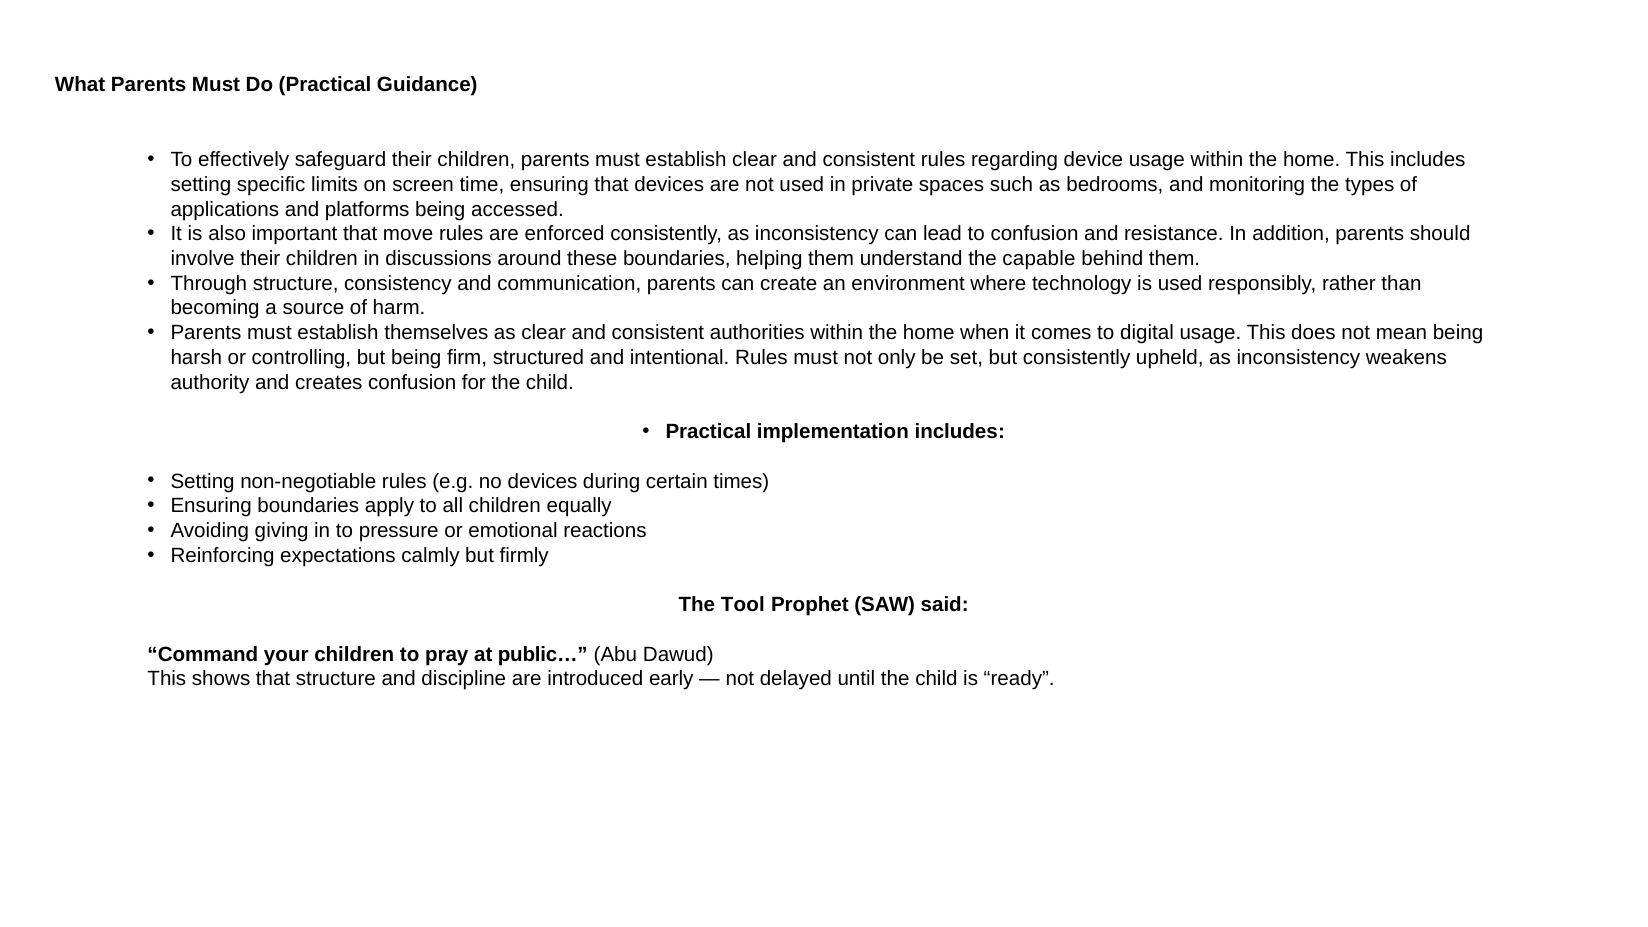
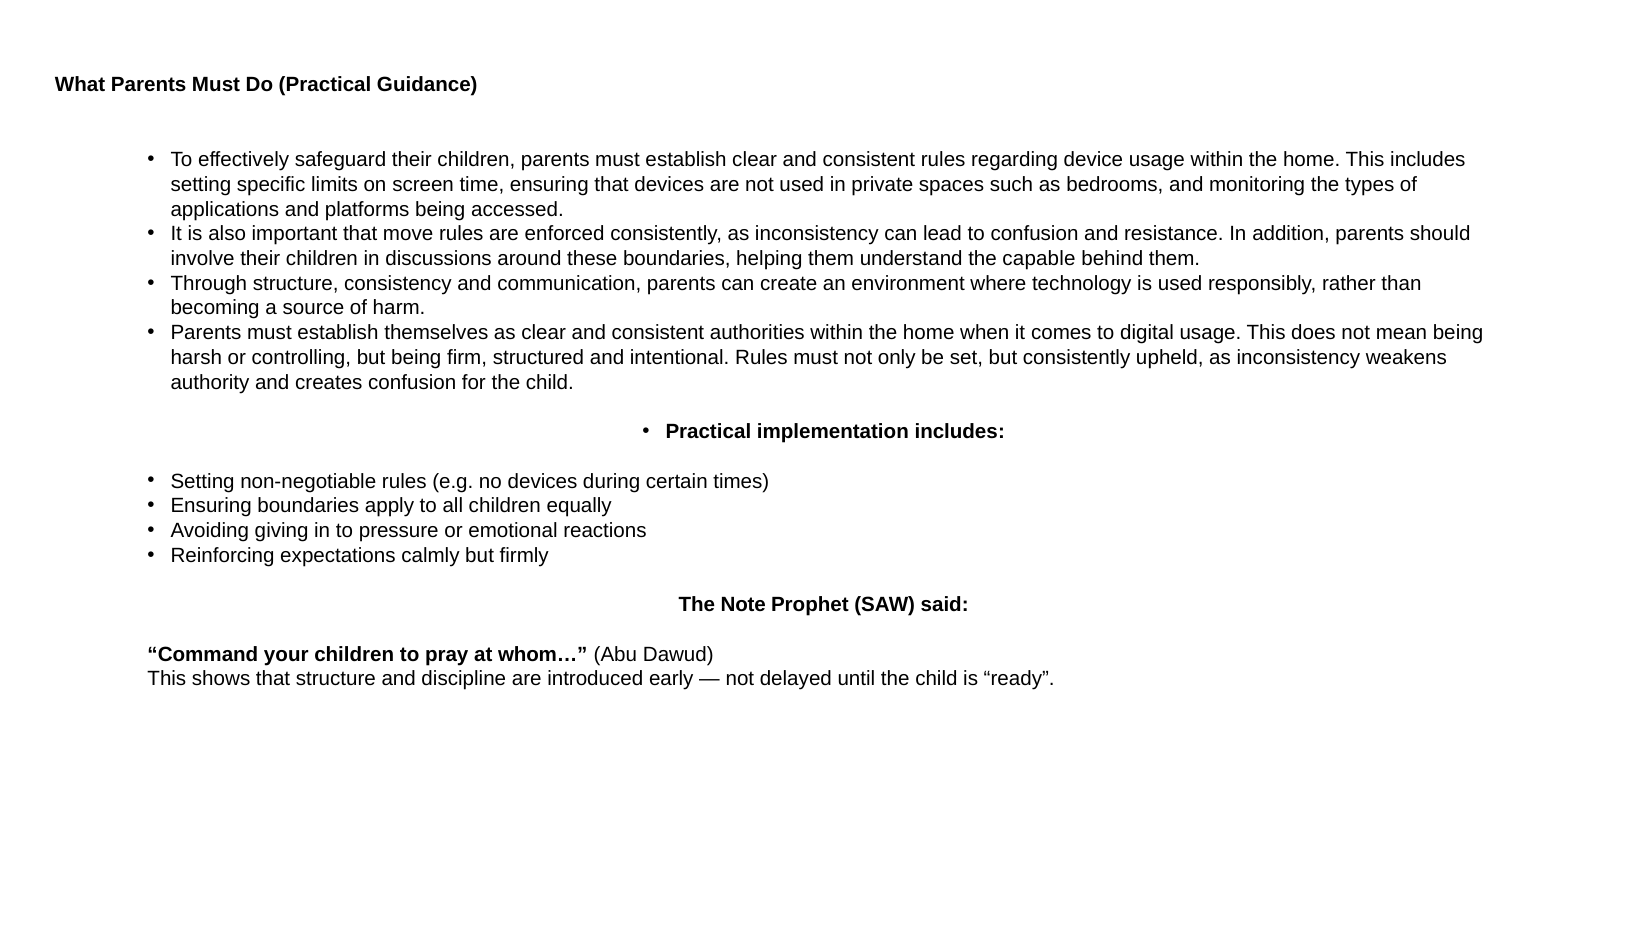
Tool: Tool -> Note
public…: public… -> whom…
